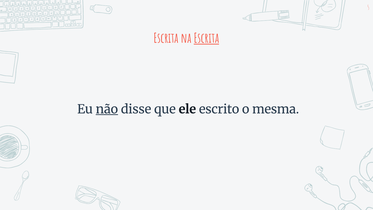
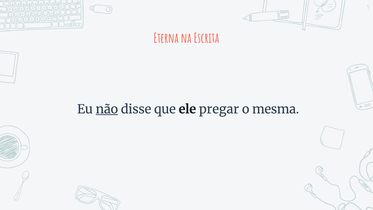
Escrita at (166, 38): Escrita -> Eterna
Escrita at (206, 38) underline: present -> none
escrito: escrito -> pregar
